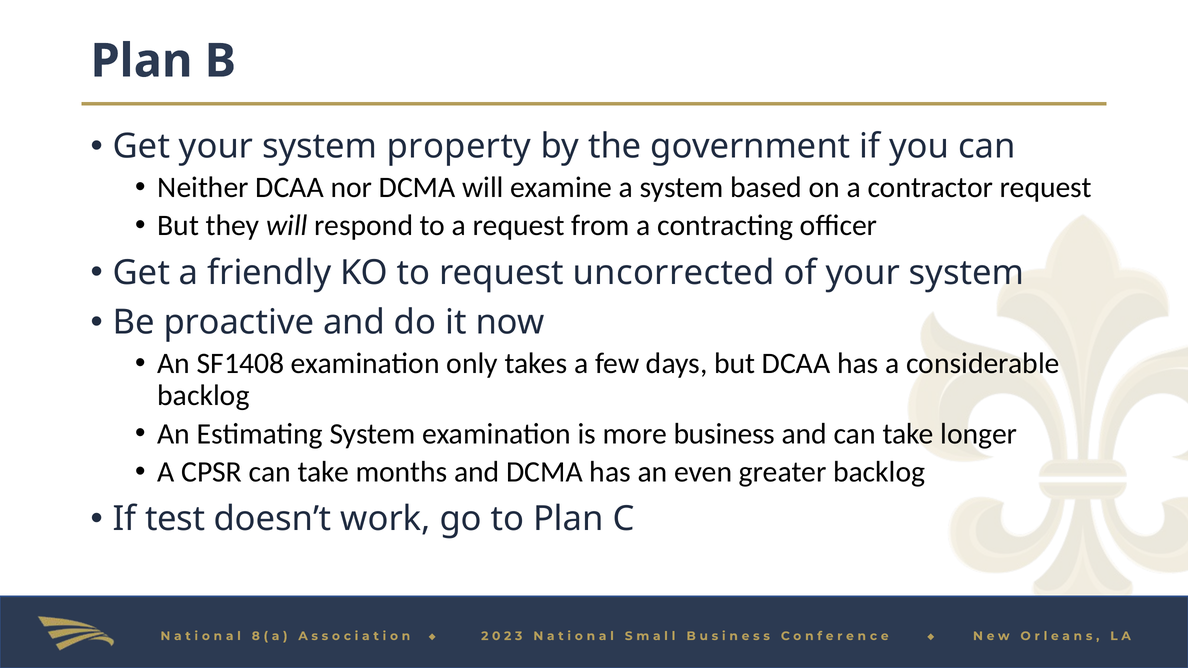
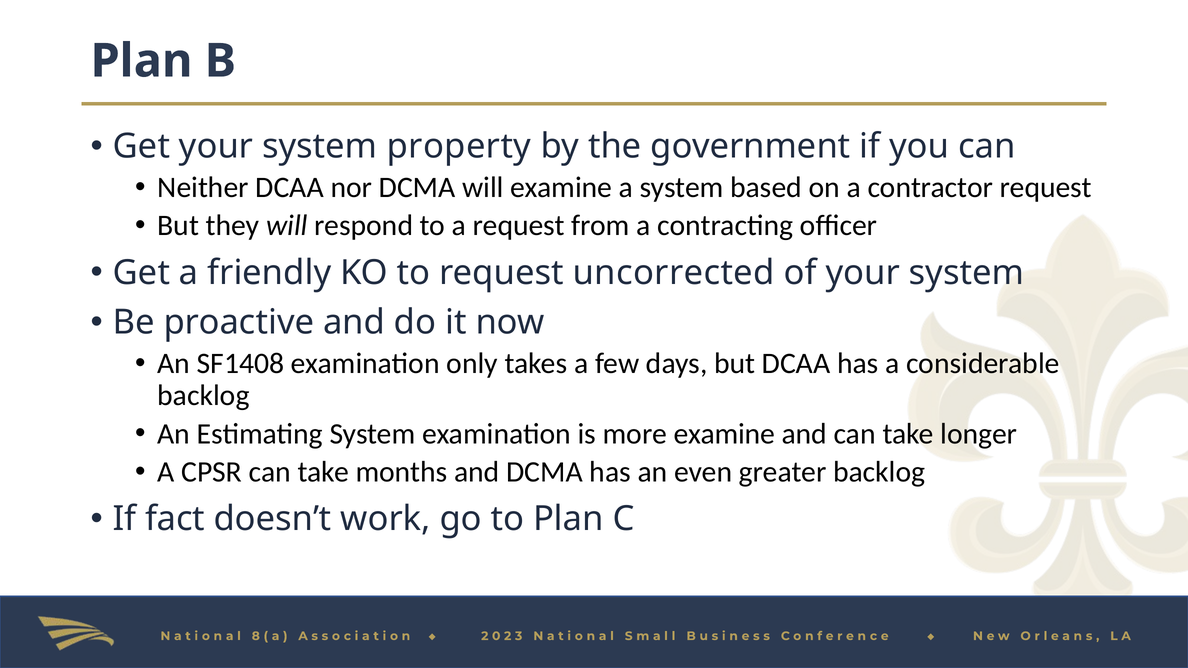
more business: business -> examine
test: test -> fact
